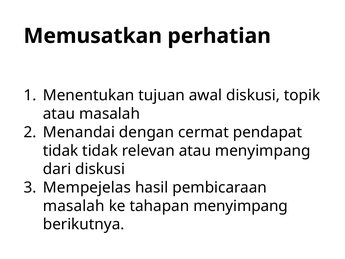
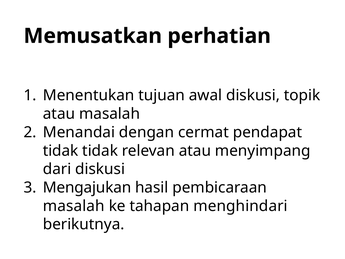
Mempejelas: Mempejelas -> Mengajukan
tahapan menyimpang: menyimpang -> menghindari
